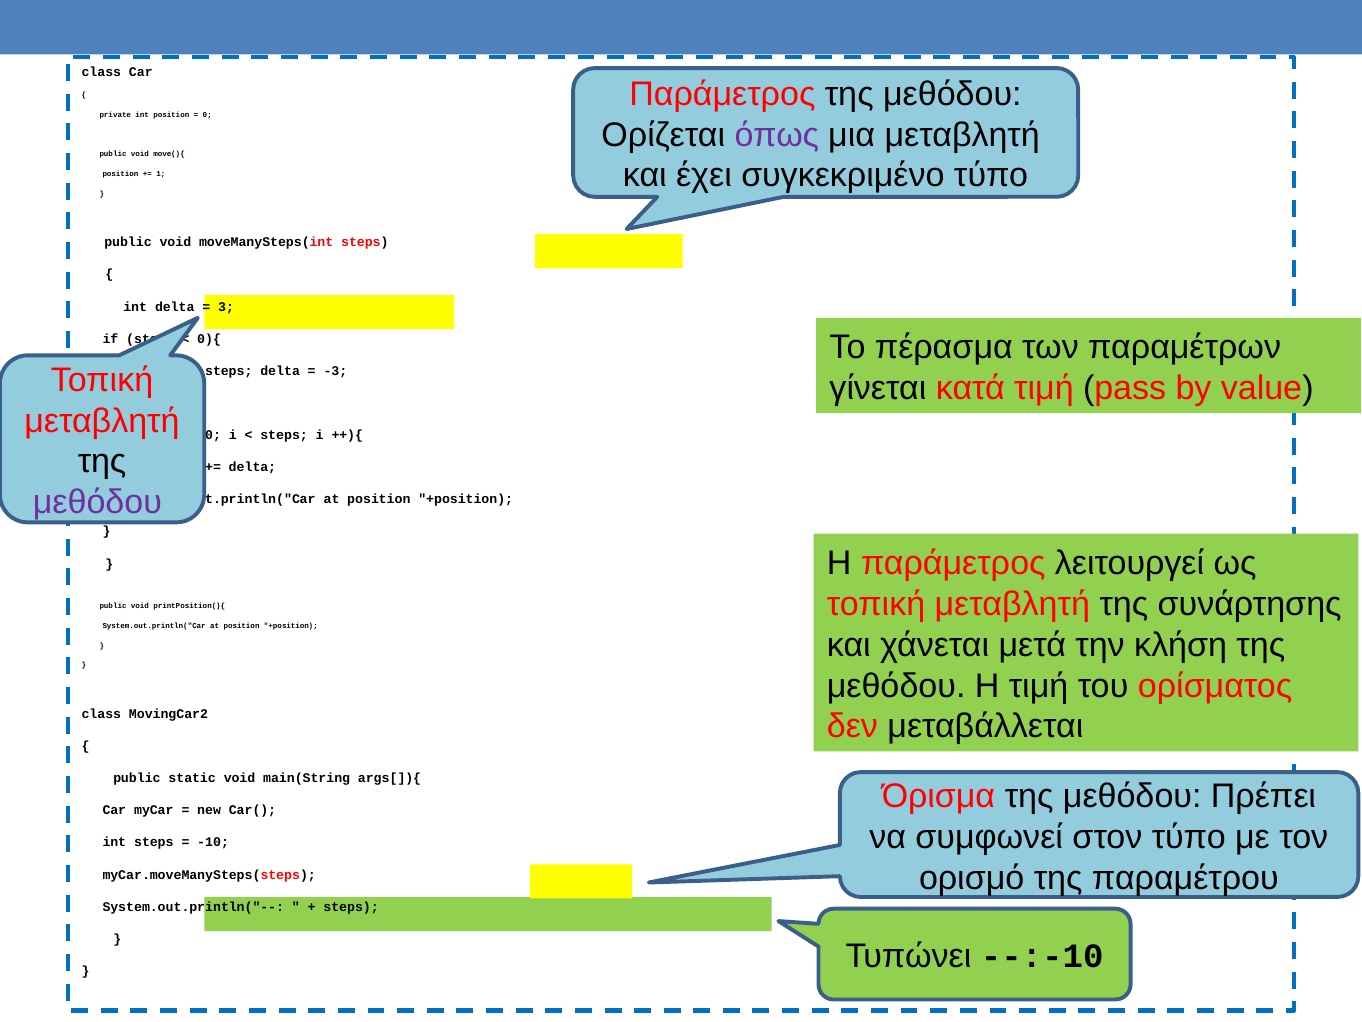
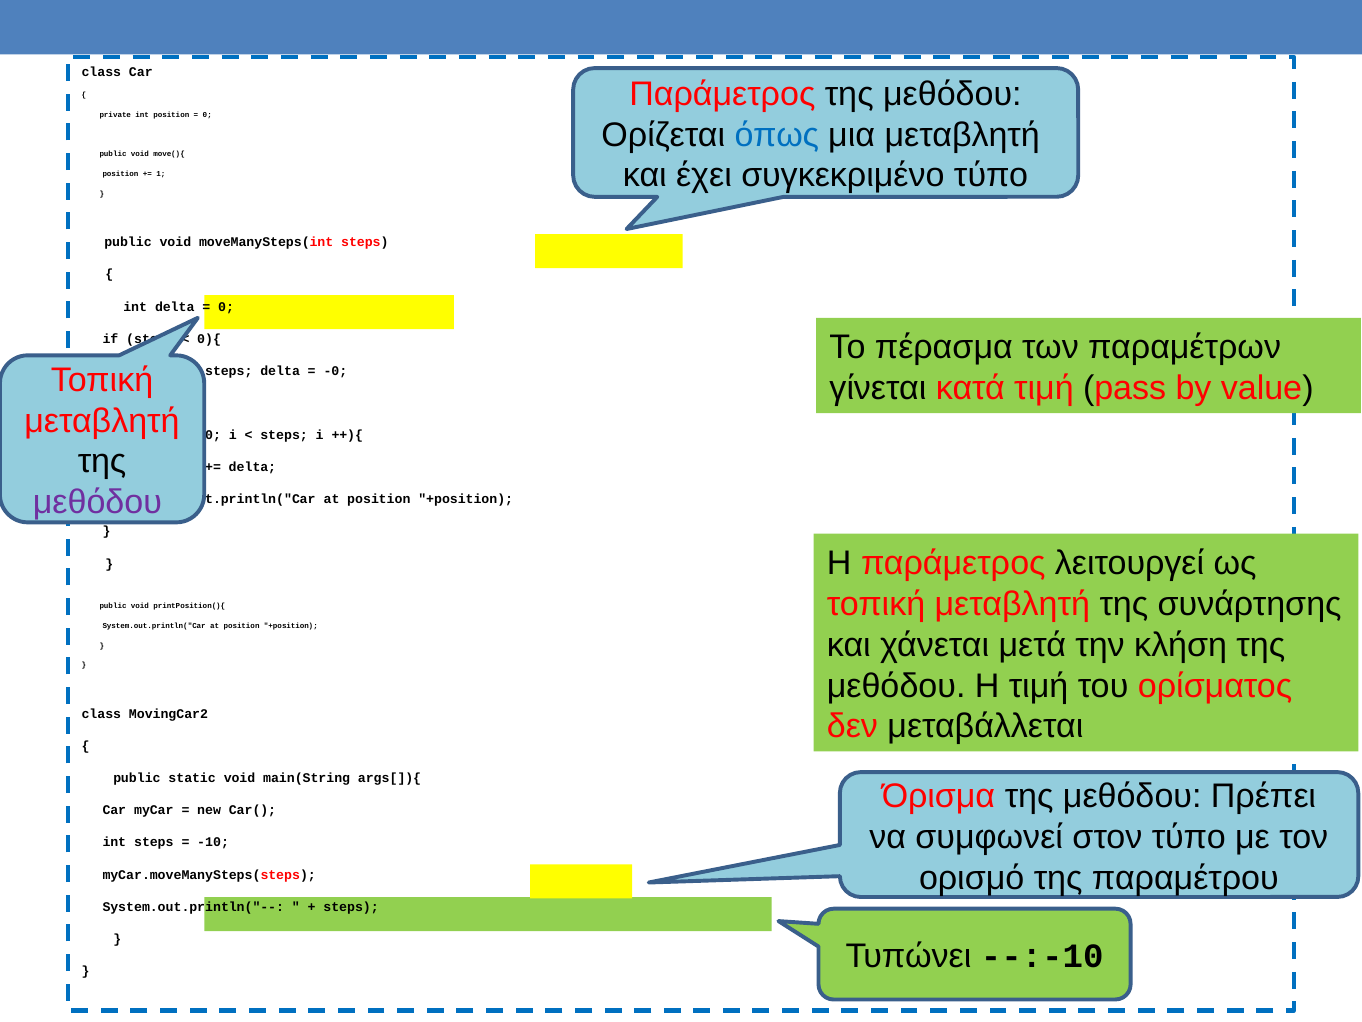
όπως colour: purple -> blue
3 at (226, 307): 3 -> 0
-3: -3 -> -0
